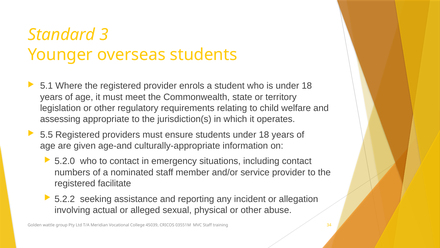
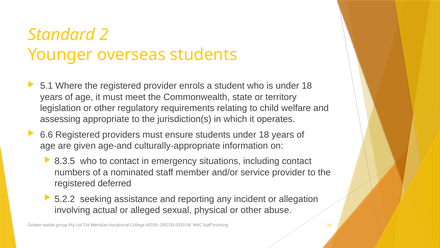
3: 3 -> 2
5.5: 5.5 -> 6.6
5.2.0: 5.2.0 -> 8.3.5
facilitate: facilitate -> deferred
